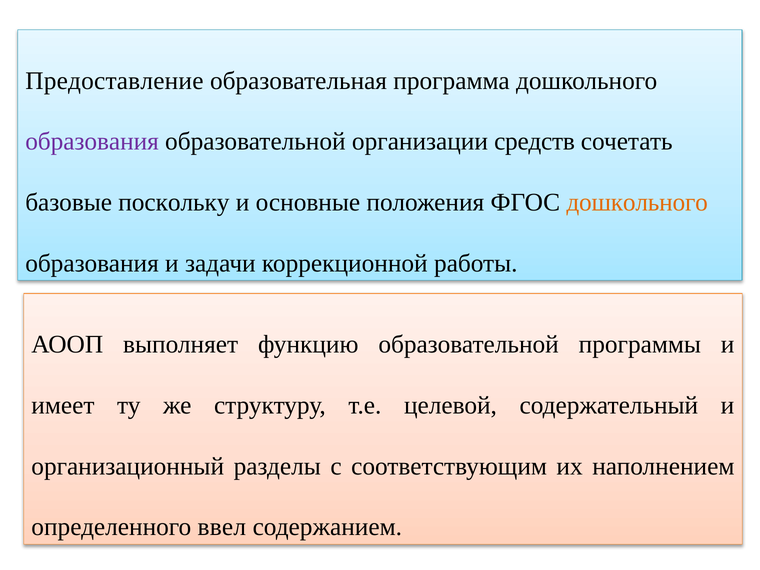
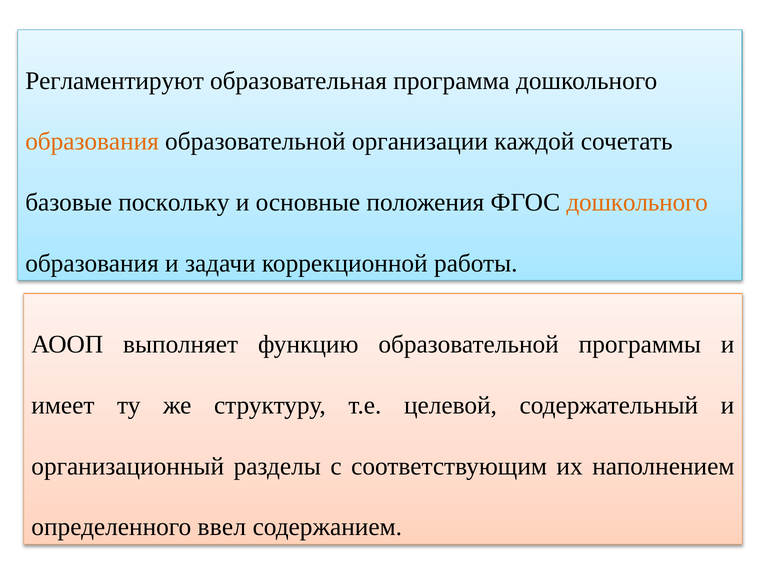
Предоставление: Предоставление -> Регламентируют
образования at (92, 142) colour: purple -> orange
средств: средств -> каждой
